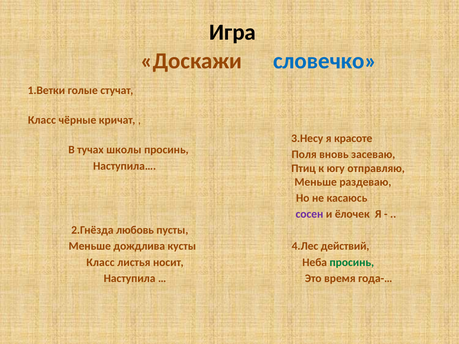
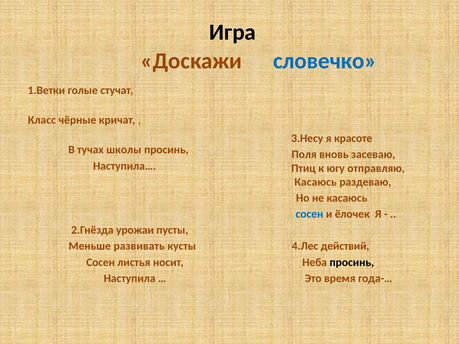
Меньше at (316, 182): Меньше -> Касаюсь
сосен at (309, 214) colour: purple -> blue
любовь: любовь -> урожаи
дождлива: дождлива -> развивать
Класс at (100, 262): Класс -> Сосен
просинь at (352, 262) colour: green -> black
